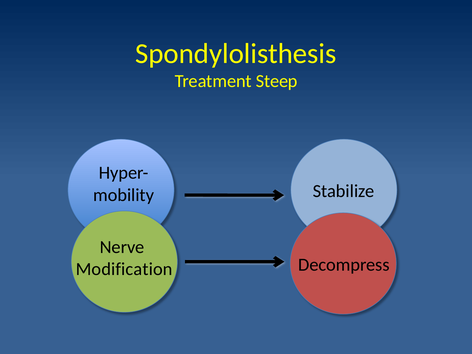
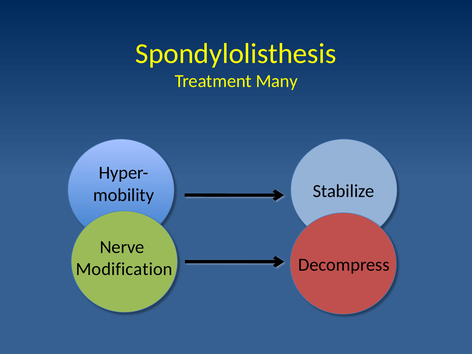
Steep: Steep -> Many
